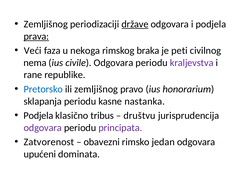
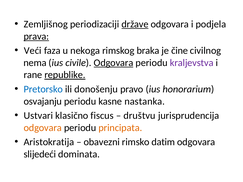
peti: peti -> čine
Odgovara at (114, 63) underline: none -> present
republike underline: none -> present
ili zemljišnog: zemljišnog -> donošenju
sklapanja: sklapanja -> osvajanju
Podjela at (38, 116): Podjela -> Ustvari
tribus: tribus -> fiscus
odgovara at (43, 128) colour: purple -> orange
principata colour: purple -> orange
Zatvorenost: Zatvorenost -> Aristokratija
jedan: jedan -> datim
upućeni: upućeni -> slijedeći
